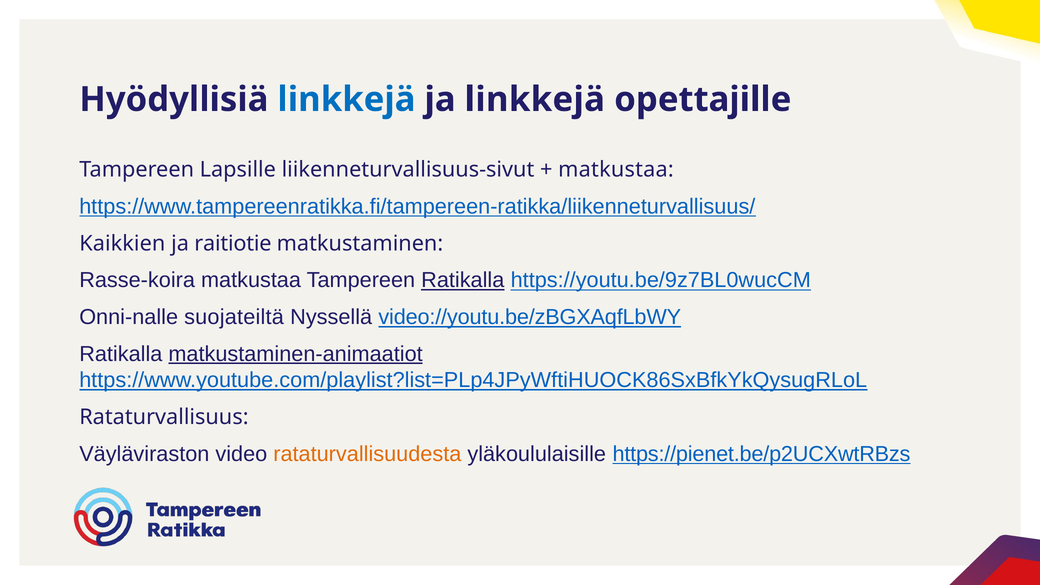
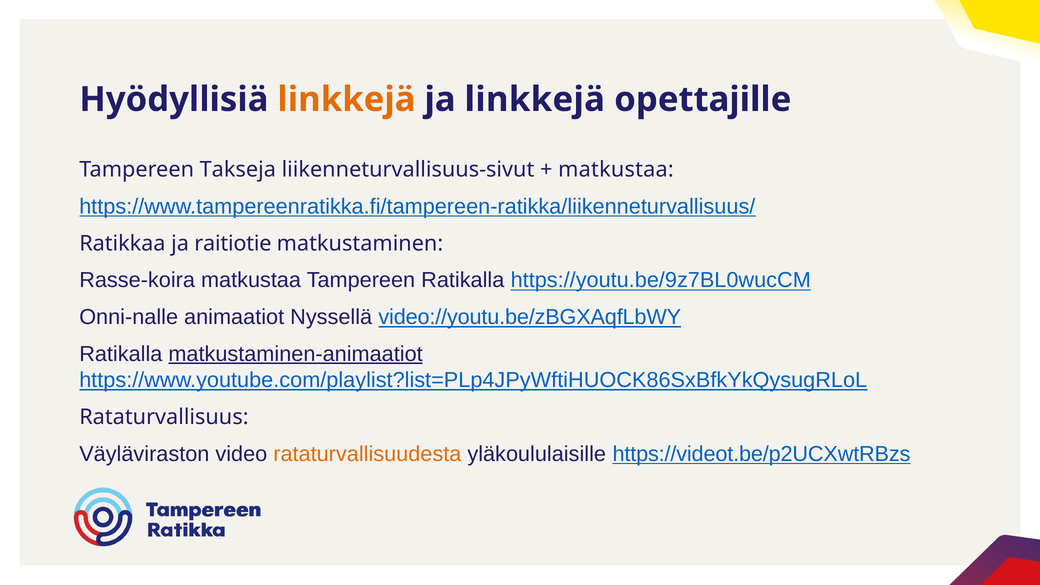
linkkejä at (346, 99) colour: blue -> orange
Lapsille: Lapsille -> Takseja
Kaikkien: Kaikkien -> Ratikkaa
Ratikalla at (463, 280) underline: present -> none
suojateiltä: suojateiltä -> animaatiot
https://pienet.be/p2UCXwtRBzs: https://pienet.be/p2UCXwtRBzs -> https://videot.be/p2UCXwtRBzs
